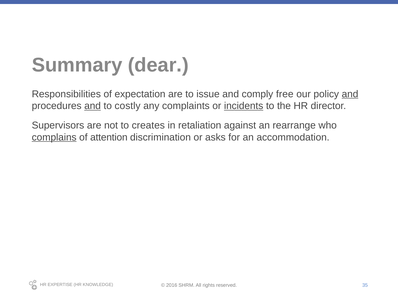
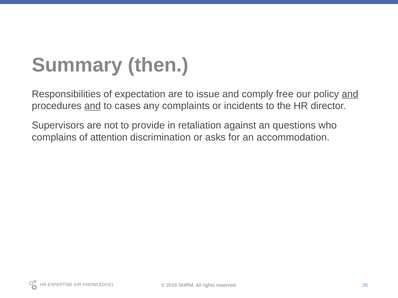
dear: dear -> then
costly: costly -> cases
incidents underline: present -> none
creates: creates -> provide
rearrange: rearrange -> questions
complains underline: present -> none
